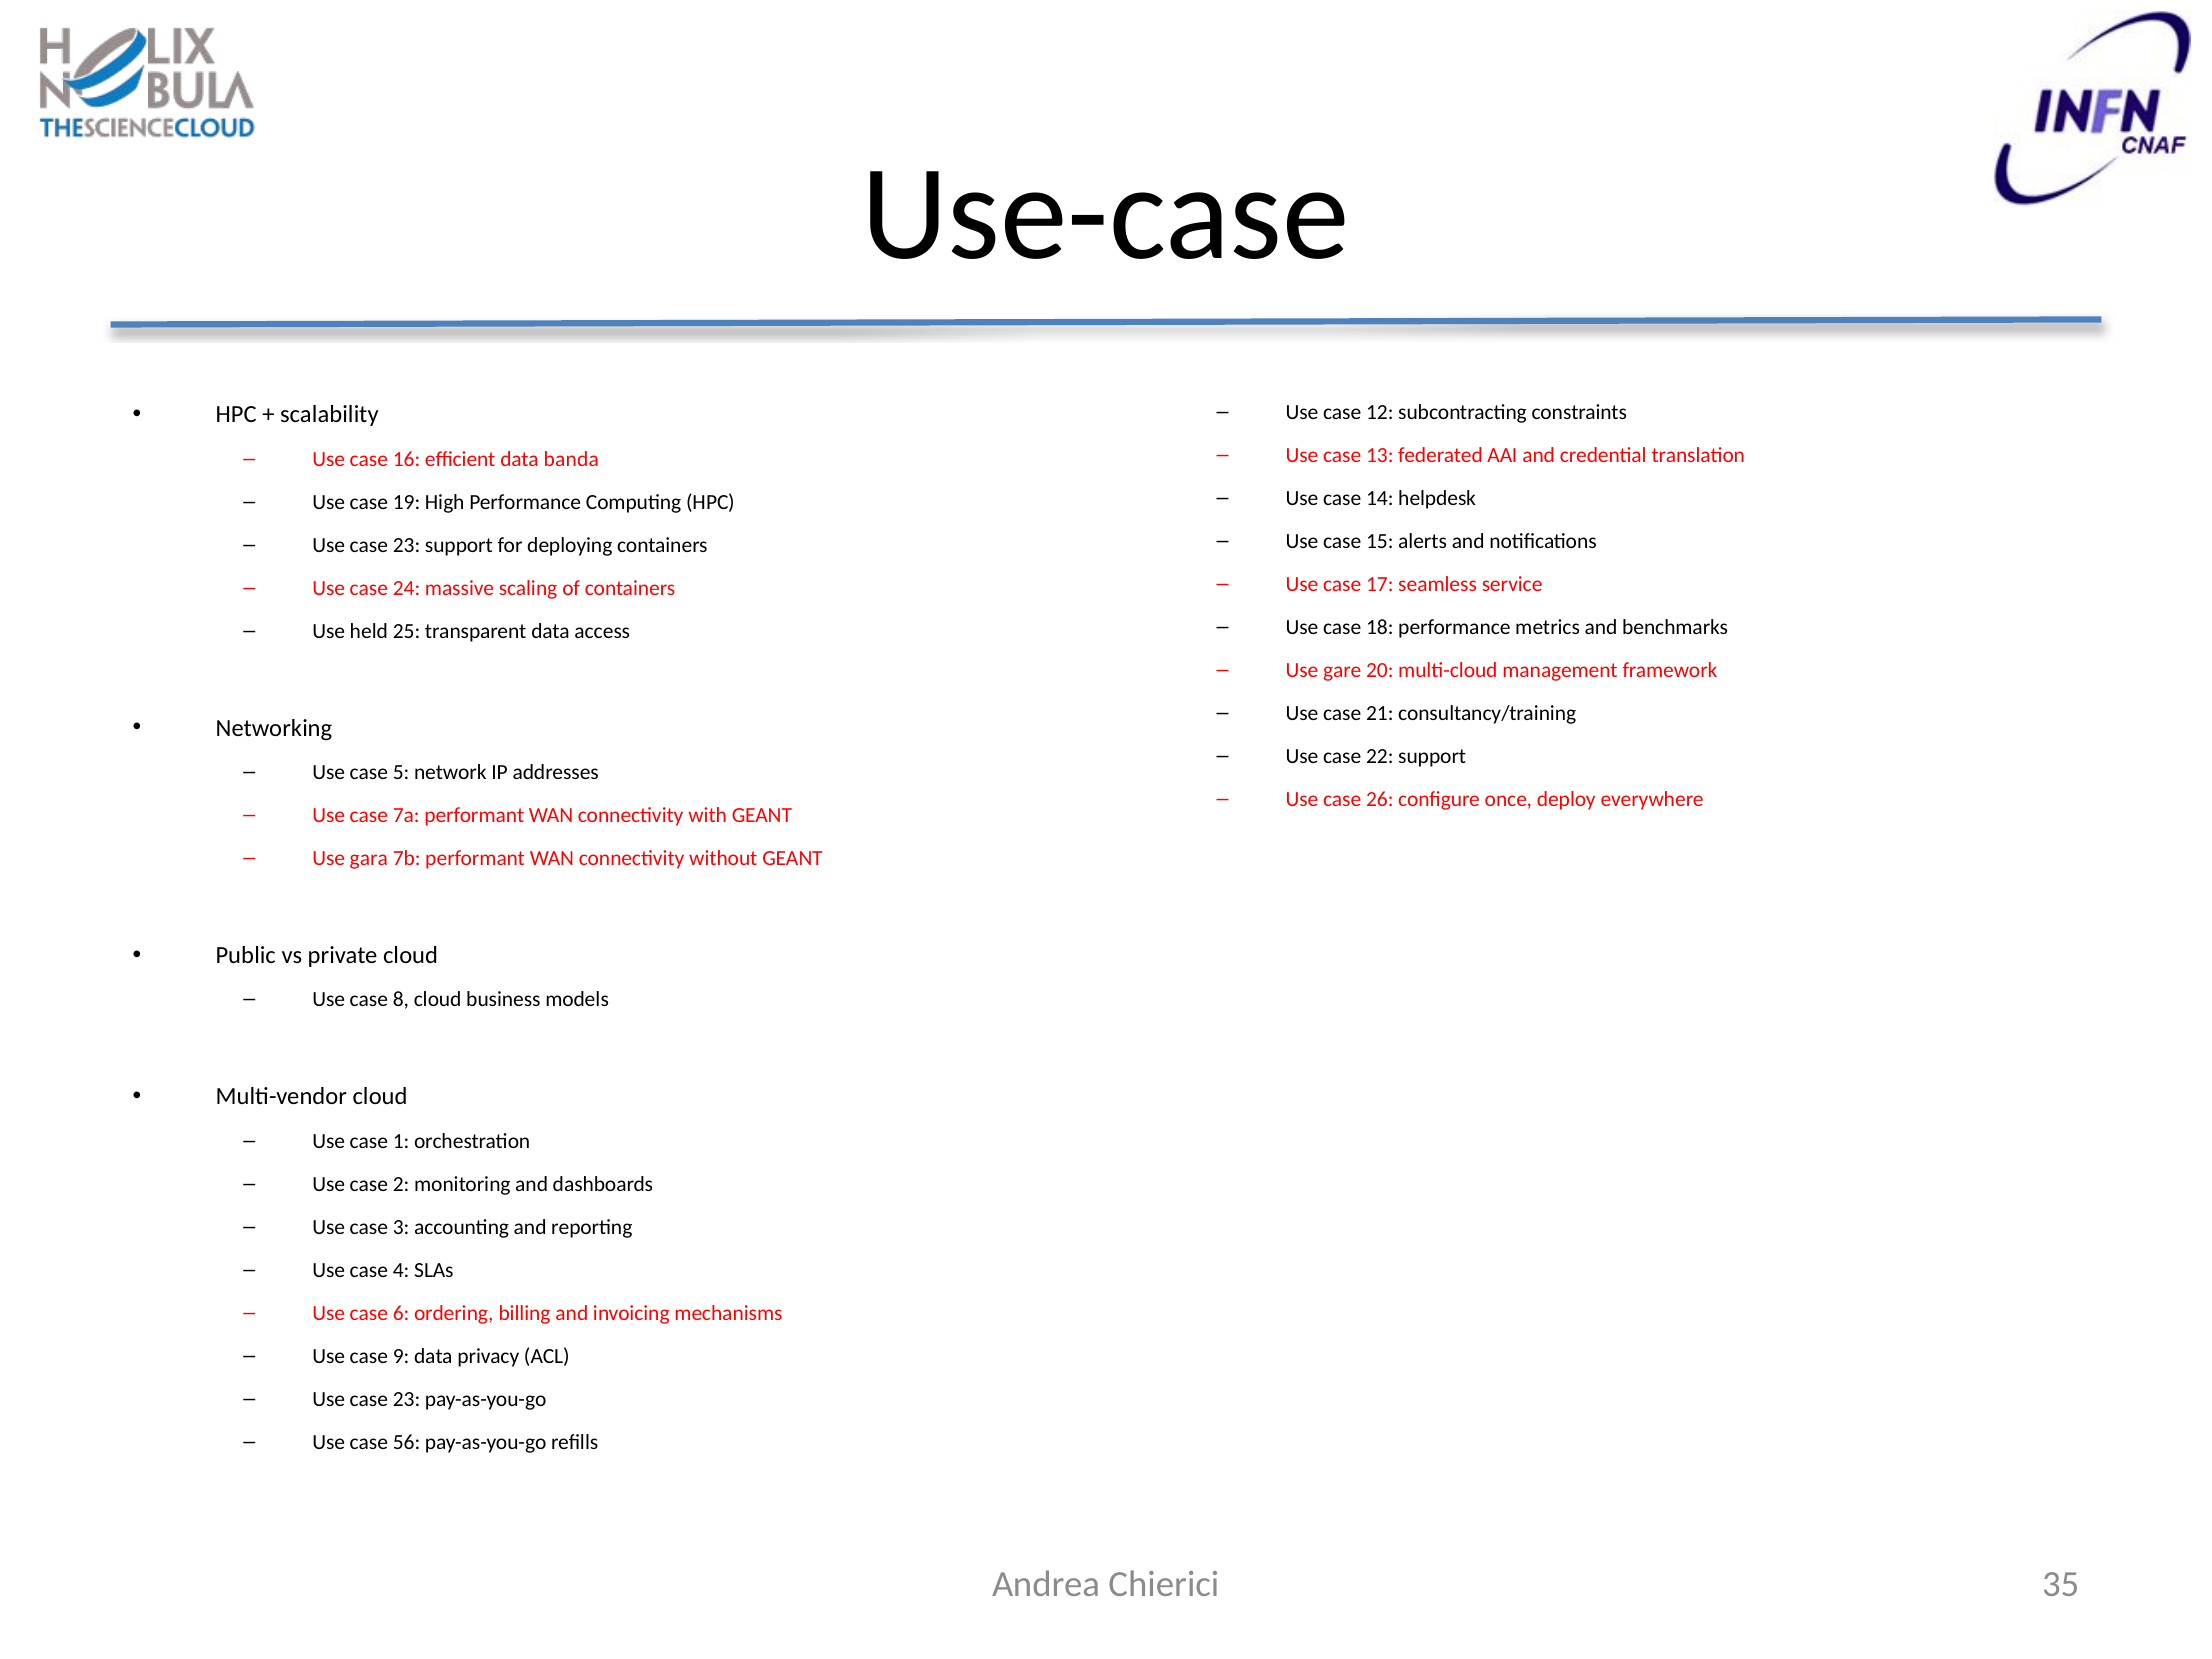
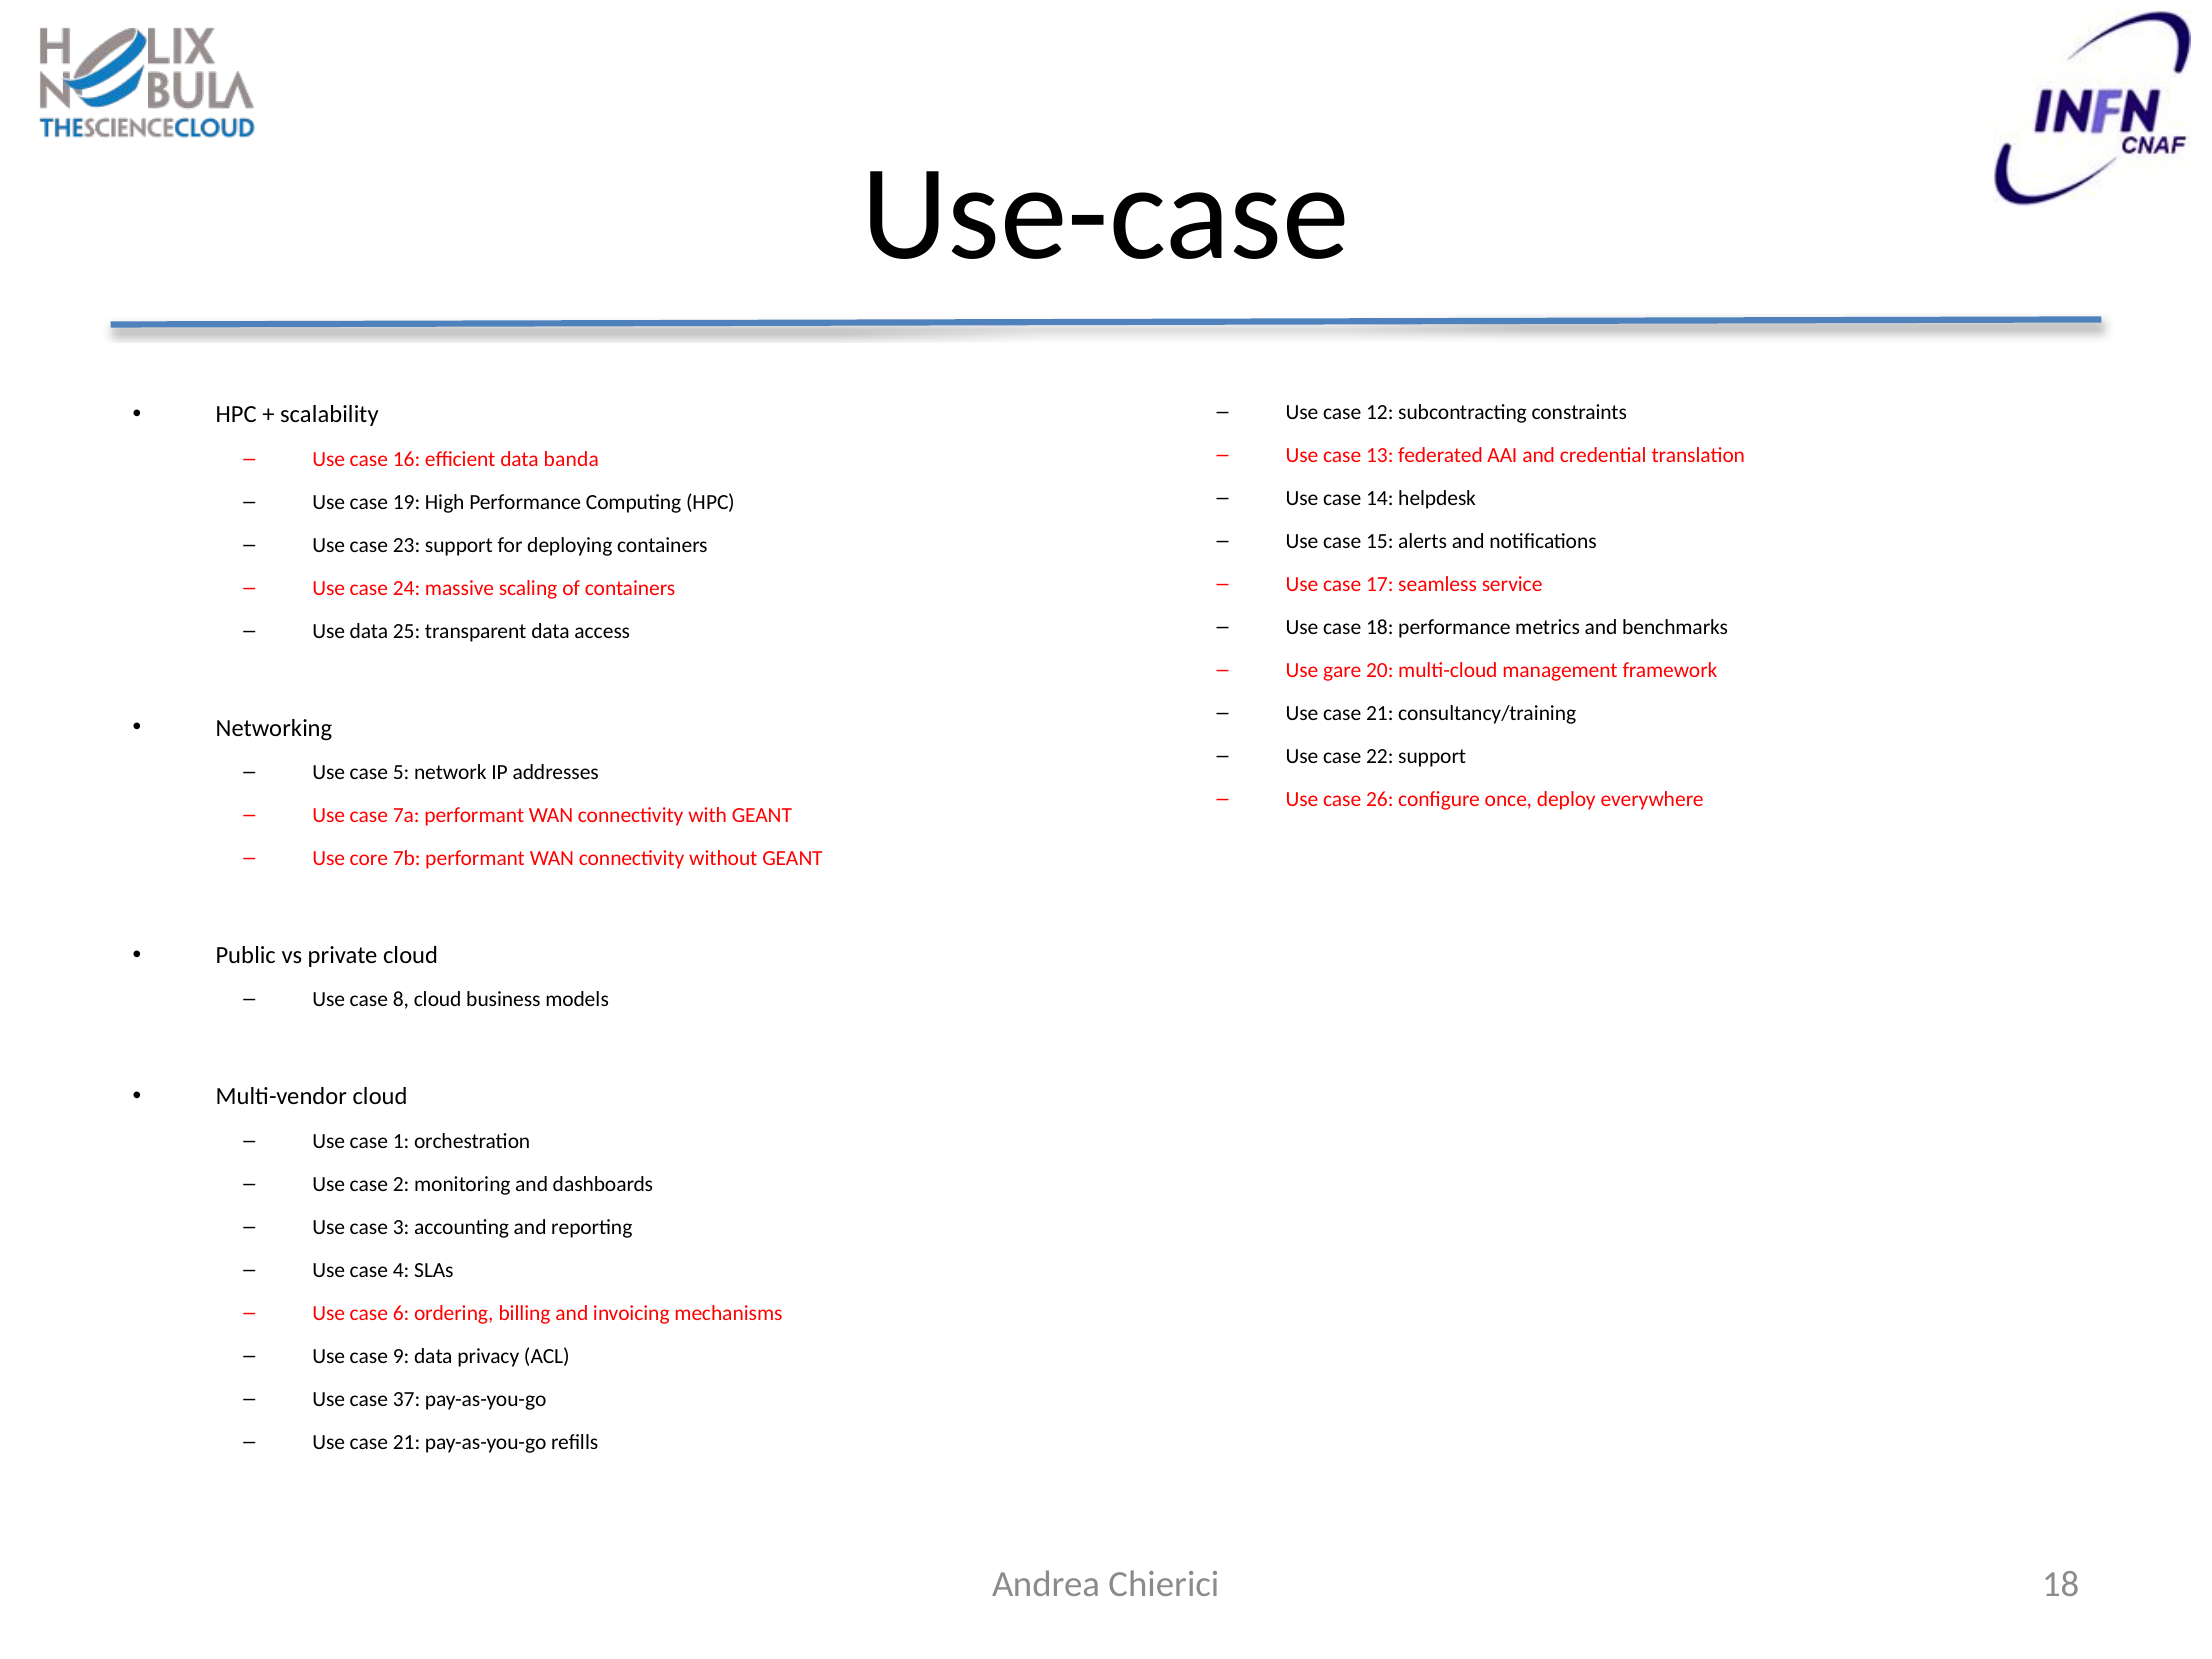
Use held: held -> data
gara: gara -> core
23 at (407, 1399): 23 -> 37
56 at (407, 1442): 56 -> 21
Chierici 35: 35 -> 18
